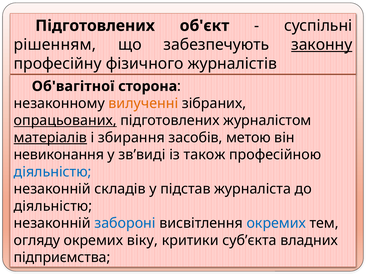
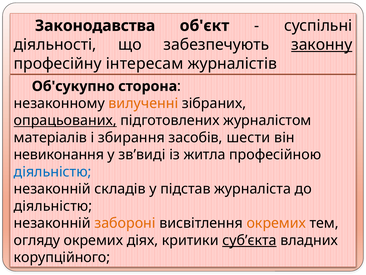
Підготовлених at (95, 26): Підготовлених -> Законодавства
рішенням: рішенням -> діяльності
фізичного: фізичного -> інтересам
Об'вагітної: Об'вагітної -> Об'сукупно
матеріалів underline: present -> none
метою: метою -> шести
також: також -> житла
забороні colour: blue -> orange
окремих at (276, 223) colour: blue -> orange
віку: віку -> діях
суб’єкта underline: none -> present
підприємства: підприємства -> корупційного
